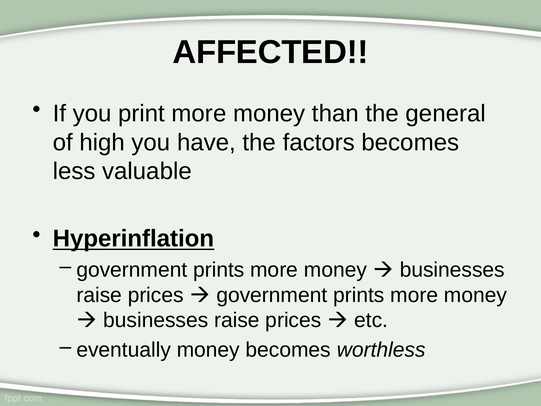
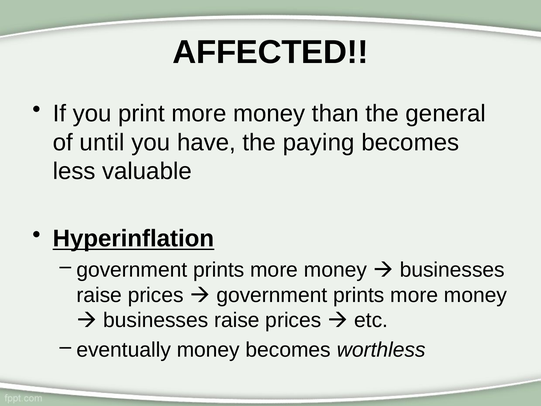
high: high -> until
factors: factors -> paying
